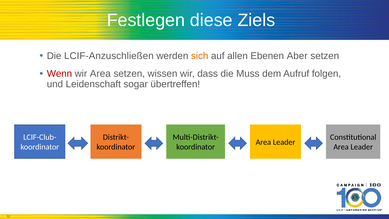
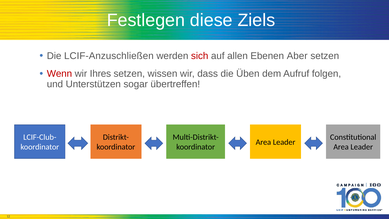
sich colour: orange -> red
wir Area: Area -> Ihres
Muss: Muss -> Üben
Leidenschaft: Leidenschaft -> Unterstützen
